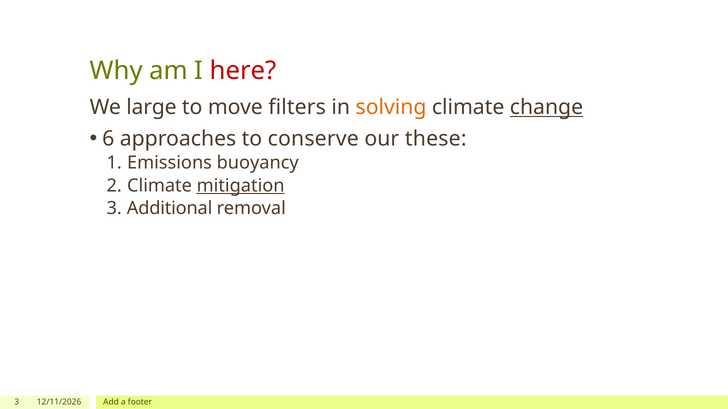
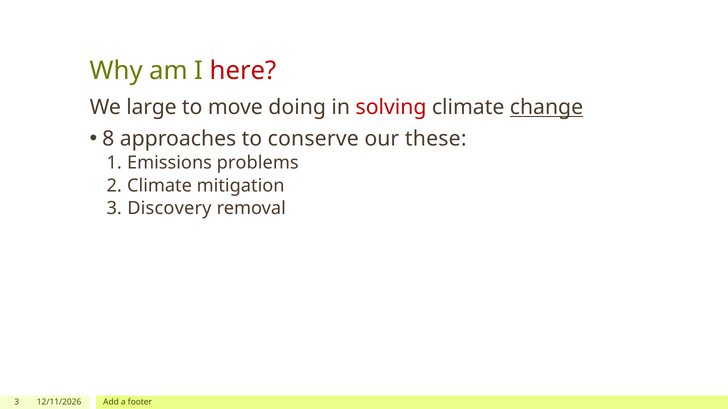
filters: filters -> doing
solving colour: orange -> red
6: 6 -> 8
buoyancy: buoyancy -> problems
mitigation underline: present -> none
Additional: Additional -> Discovery
